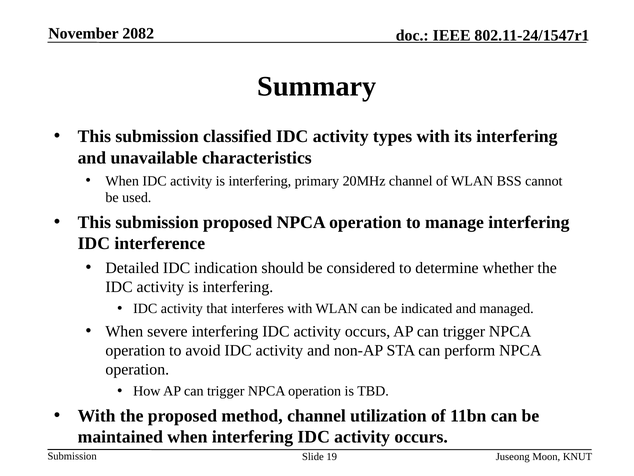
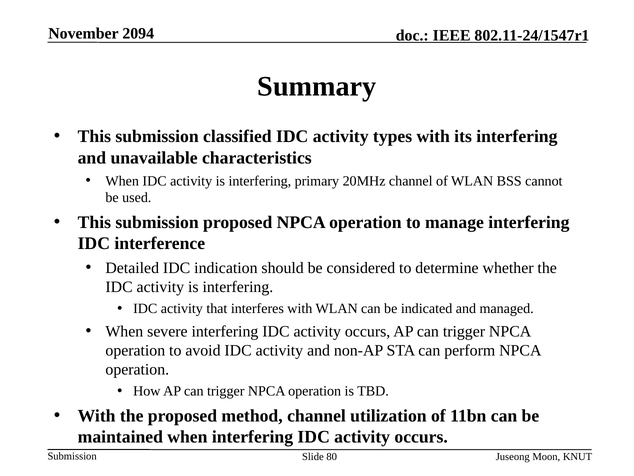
2082: 2082 -> 2094
19: 19 -> 80
